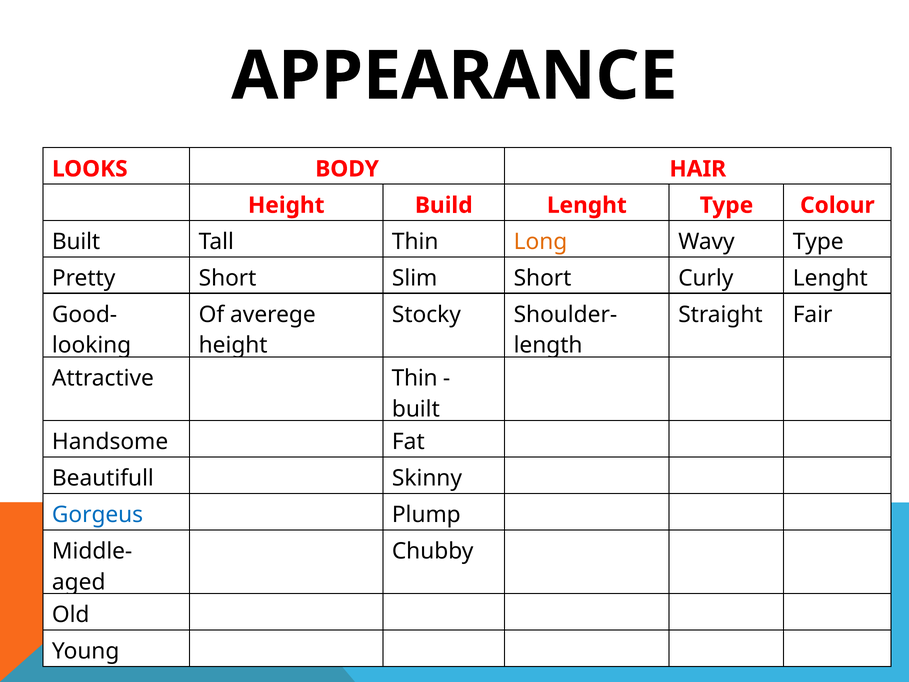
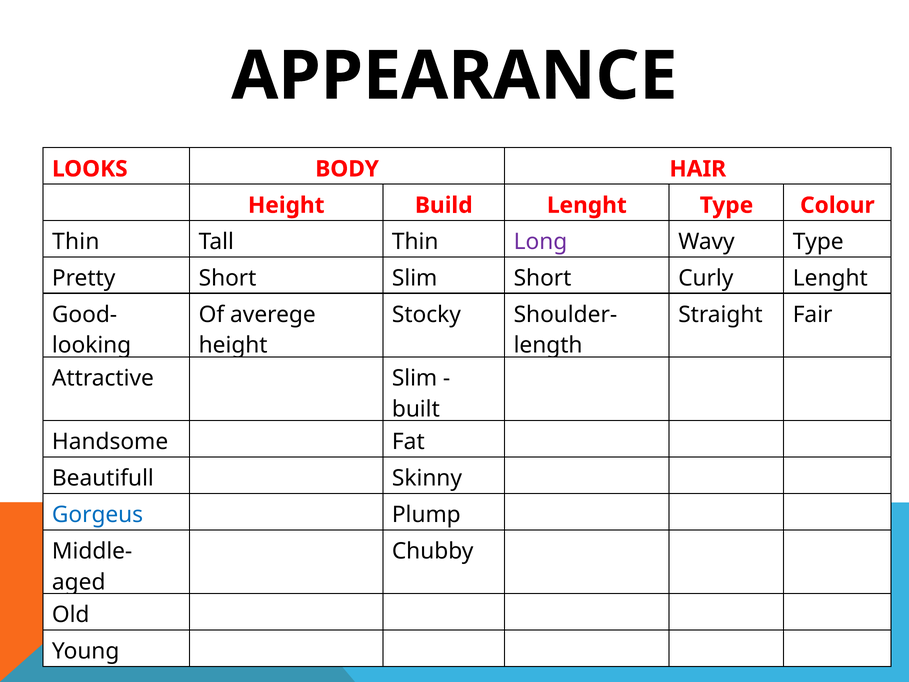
Built at (76, 242): Built -> Thin
Long colour: orange -> purple
Attractive Thin: Thin -> Slim
